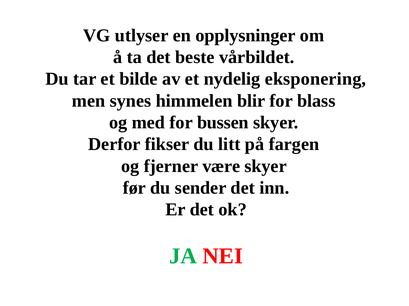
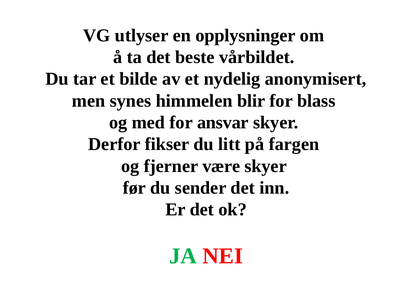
eksponering: eksponering -> anonymisert
bussen: bussen -> ansvar
